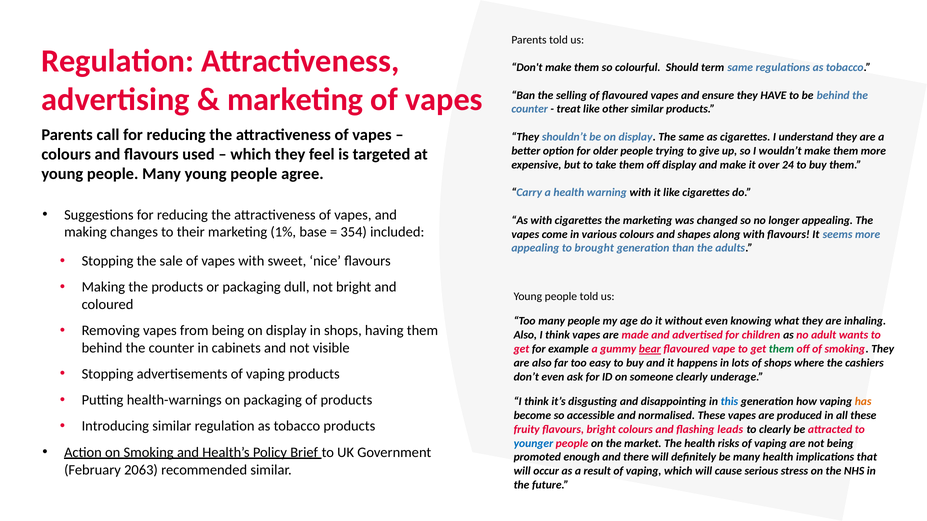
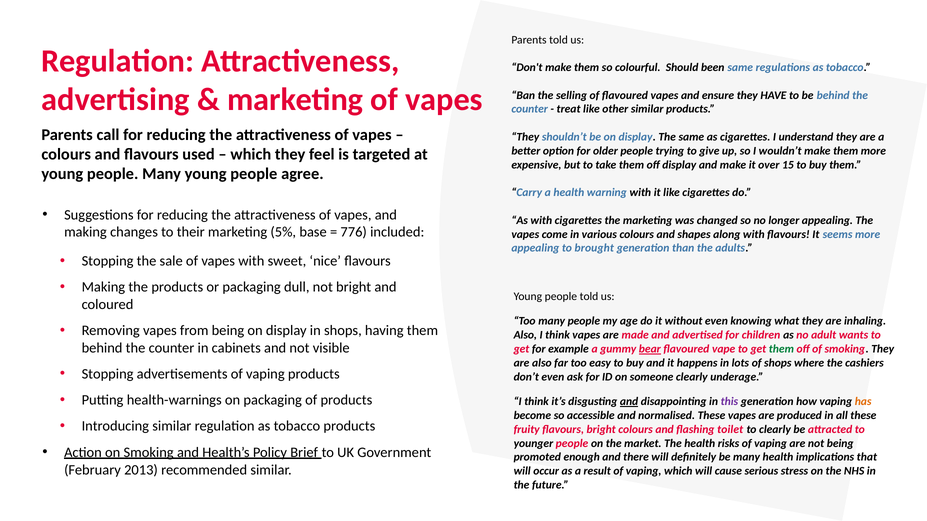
term: term -> been
24: 24 -> 15
1%: 1% -> 5%
354: 354 -> 776
and at (629, 402) underline: none -> present
this colour: blue -> purple
leads: leads -> toilet
younger colour: blue -> black
2063: 2063 -> 2013
